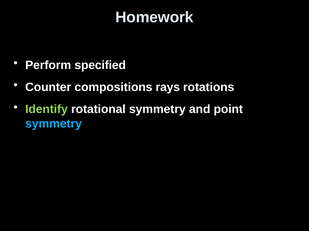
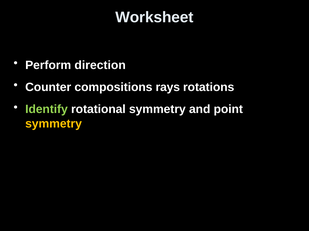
Homework: Homework -> Worksheet
specified: specified -> direction
symmetry at (54, 124) colour: light blue -> yellow
